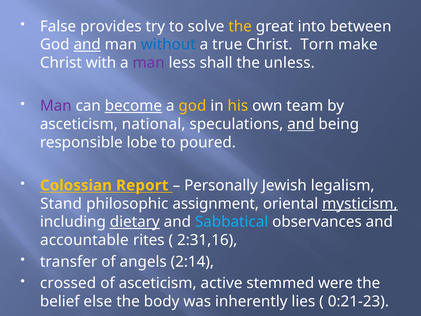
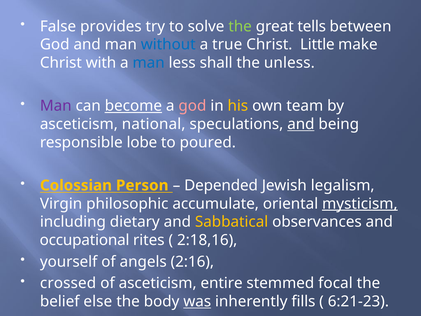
the at (240, 26) colour: yellow -> light green
into: into -> tells
and at (87, 45) underline: present -> none
Torn: Torn -> Little
man at (149, 63) colour: purple -> blue
god at (192, 106) colour: yellow -> pink
Report: Report -> Person
Personally: Personally -> Depended
Stand: Stand -> Virgin
assignment: assignment -> accumulate
dietary underline: present -> none
Sabbatical colour: light blue -> yellow
accountable: accountable -> occupational
2:31,16: 2:31,16 -> 2:18,16
transfer: transfer -> yourself
2:14: 2:14 -> 2:16
active: active -> entire
were: were -> focal
was underline: none -> present
lies: lies -> fills
0:21-23: 0:21-23 -> 6:21-23
